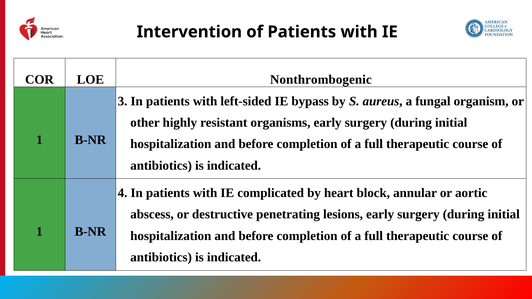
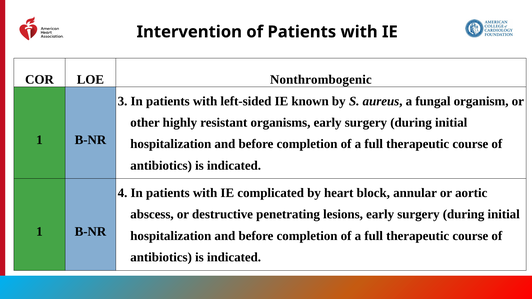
bypass: bypass -> known
